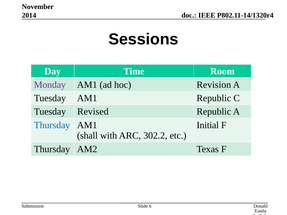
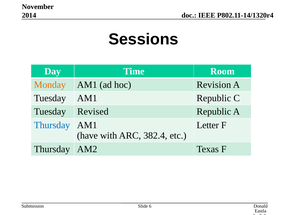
Monday colour: purple -> orange
Initial: Initial -> Letter
shall: shall -> have
302.2: 302.2 -> 382.4
